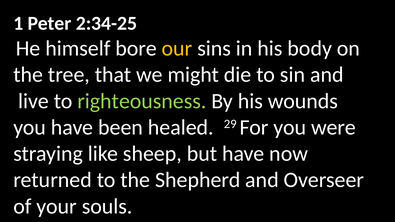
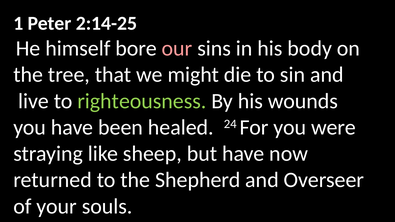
2:34-25: 2:34-25 -> 2:14-25
our colour: yellow -> pink
29: 29 -> 24
